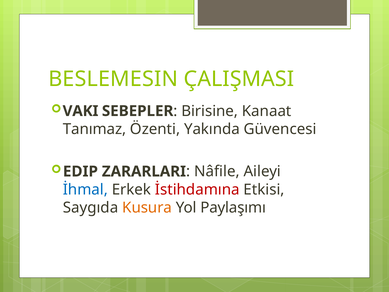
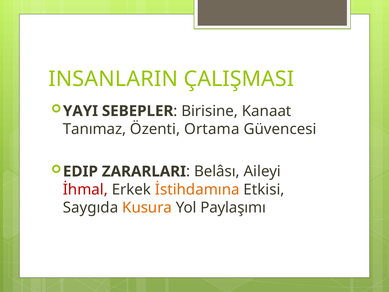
BESLEMESIN: BESLEMESIN -> INSANLARIN
VAKI: VAKI -> YAYI
Yakında: Yakında -> Ortama
Nâfile: Nâfile -> Belâsı
İhmal colour: blue -> red
İstihdamına colour: red -> orange
